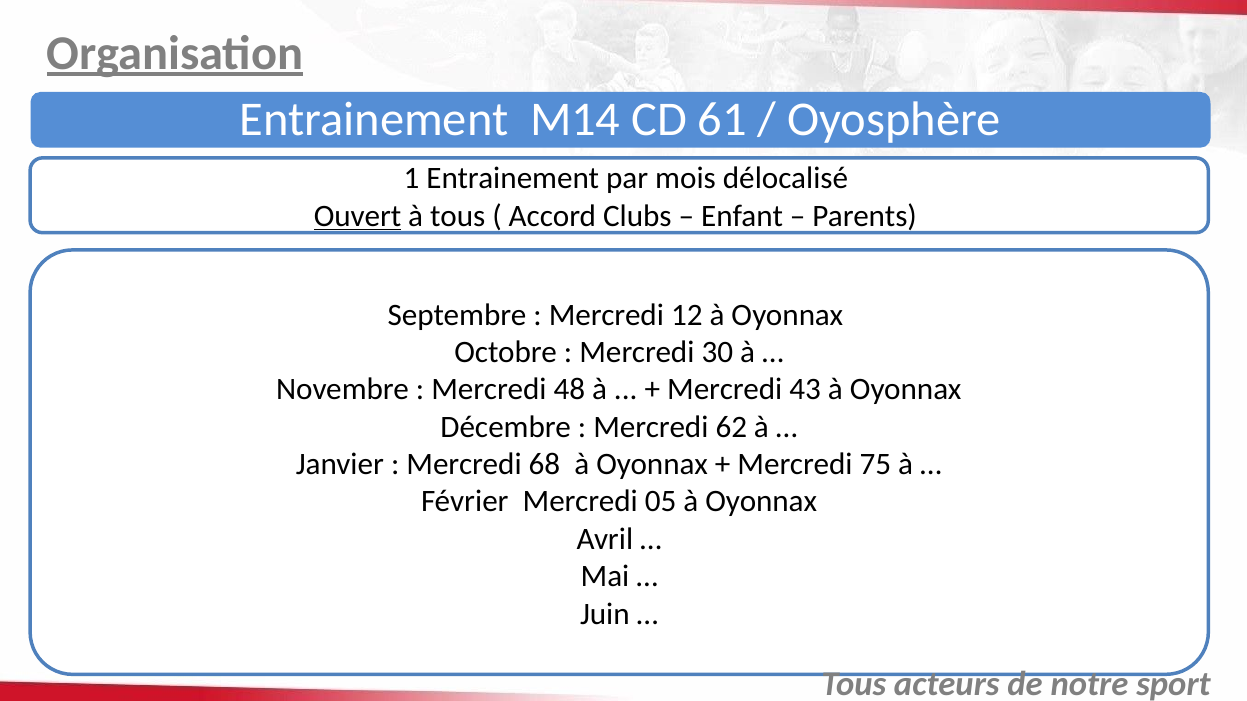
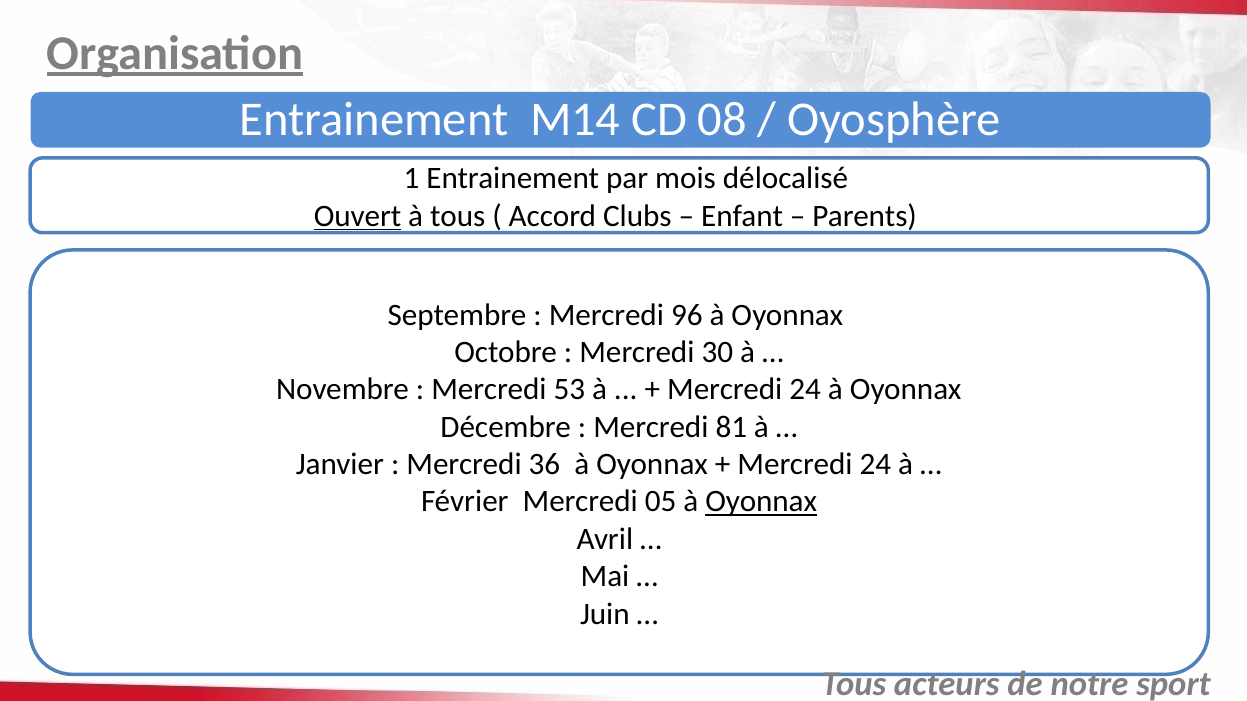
61: 61 -> 08
12: 12 -> 96
48: 48 -> 53
43 at (805, 390): 43 -> 24
62: 62 -> 81
68: 68 -> 36
75 at (875, 465): 75 -> 24
Oyonnax at (761, 502) underline: none -> present
